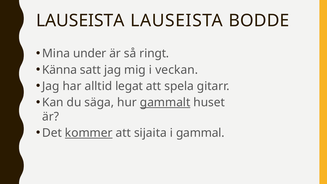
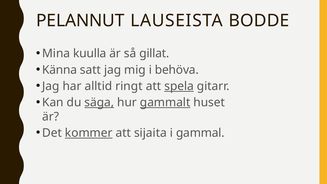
LAUSEISTA at (80, 21): LAUSEISTA -> PELANNUT
under: under -> kuulla
ringt: ringt -> gillat
veckan: veckan -> behöva
legat: legat -> ringt
spela underline: none -> present
säga underline: none -> present
